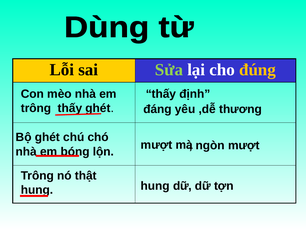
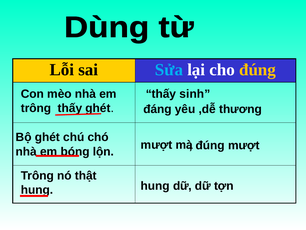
Sửa colour: light green -> light blue
định: định -> sinh
ngòn at (210, 145): ngòn -> đúng
